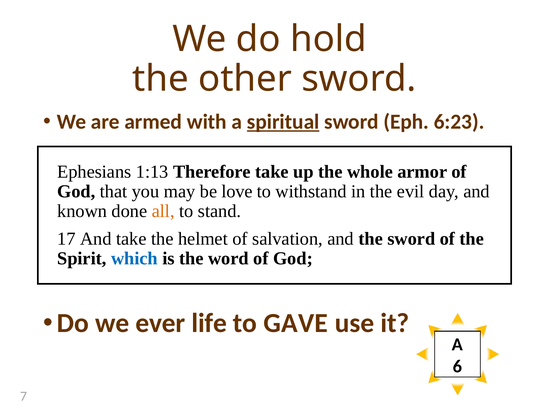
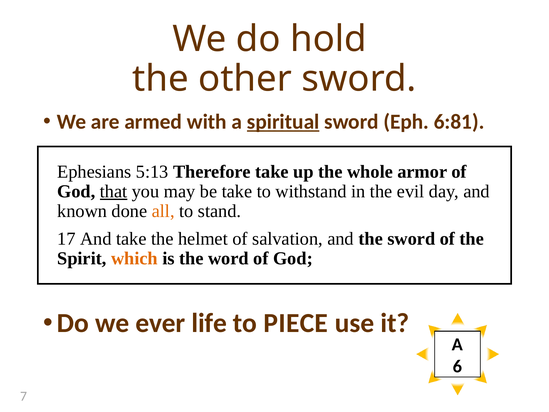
6:23: 6:23 -> 6:81
1:13: 1:13 -> 5:13
that underline: none -> present
be love: love -> take
which colour: blue -> orange
GAVE: GAVE -> PIECE
